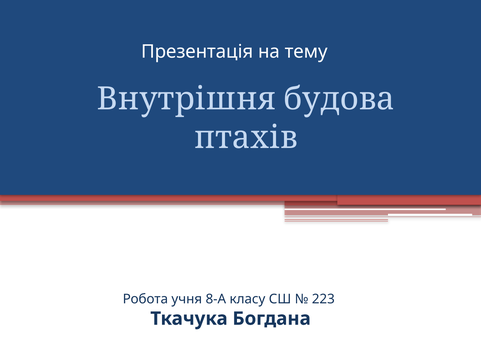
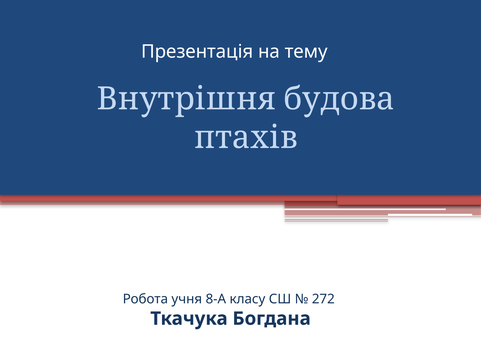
223: 223 -> 272
